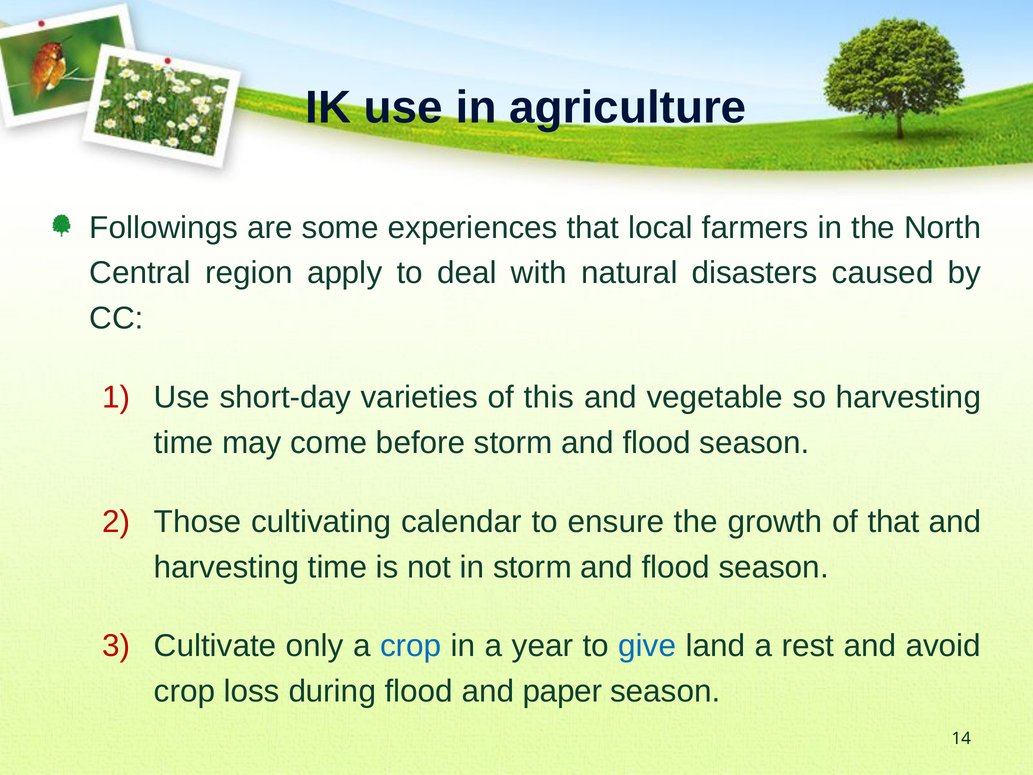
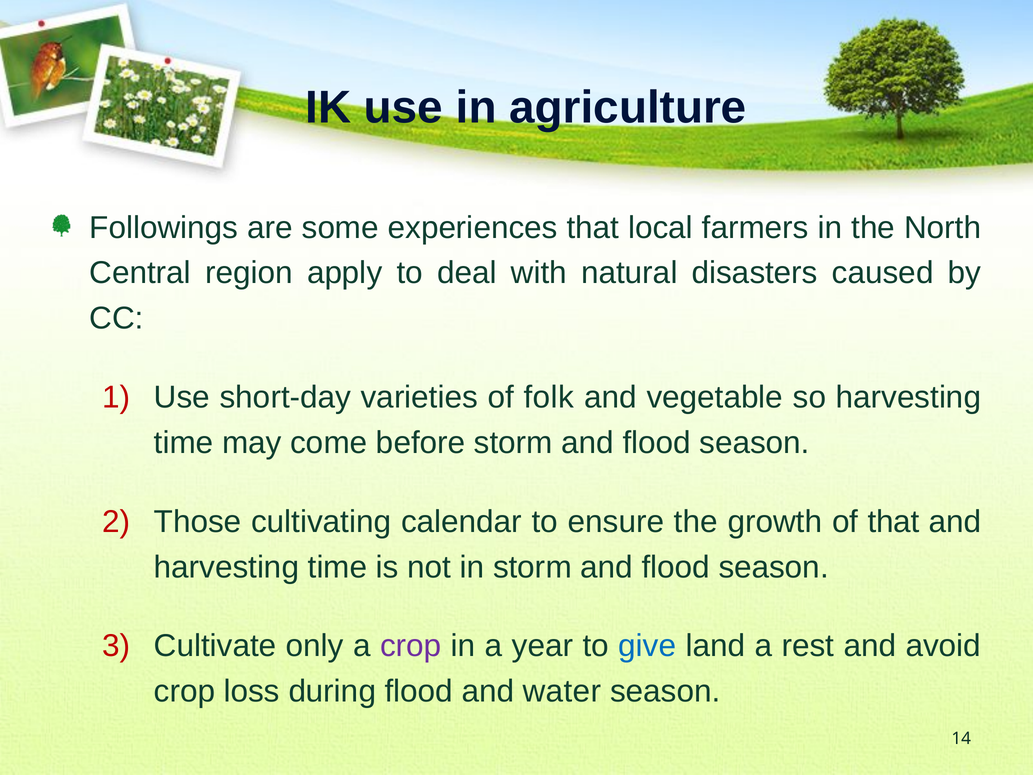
this: this -> folk
crop at (411, 646) colour: blue -> purple
paper: paper -> water
